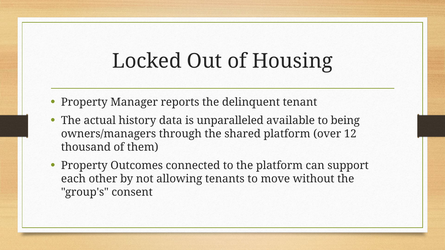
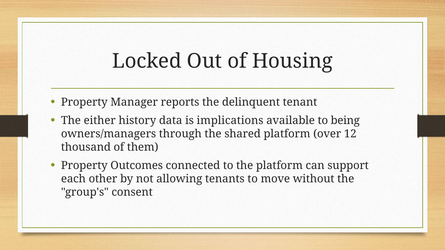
actual: actual -> either
unparalleled: unparalleled -> implications
